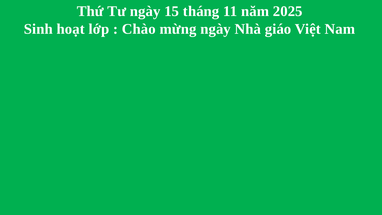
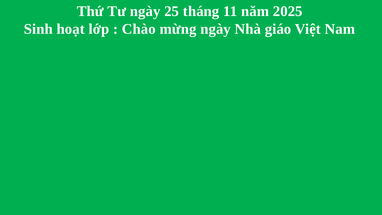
15: 15 -> 25
